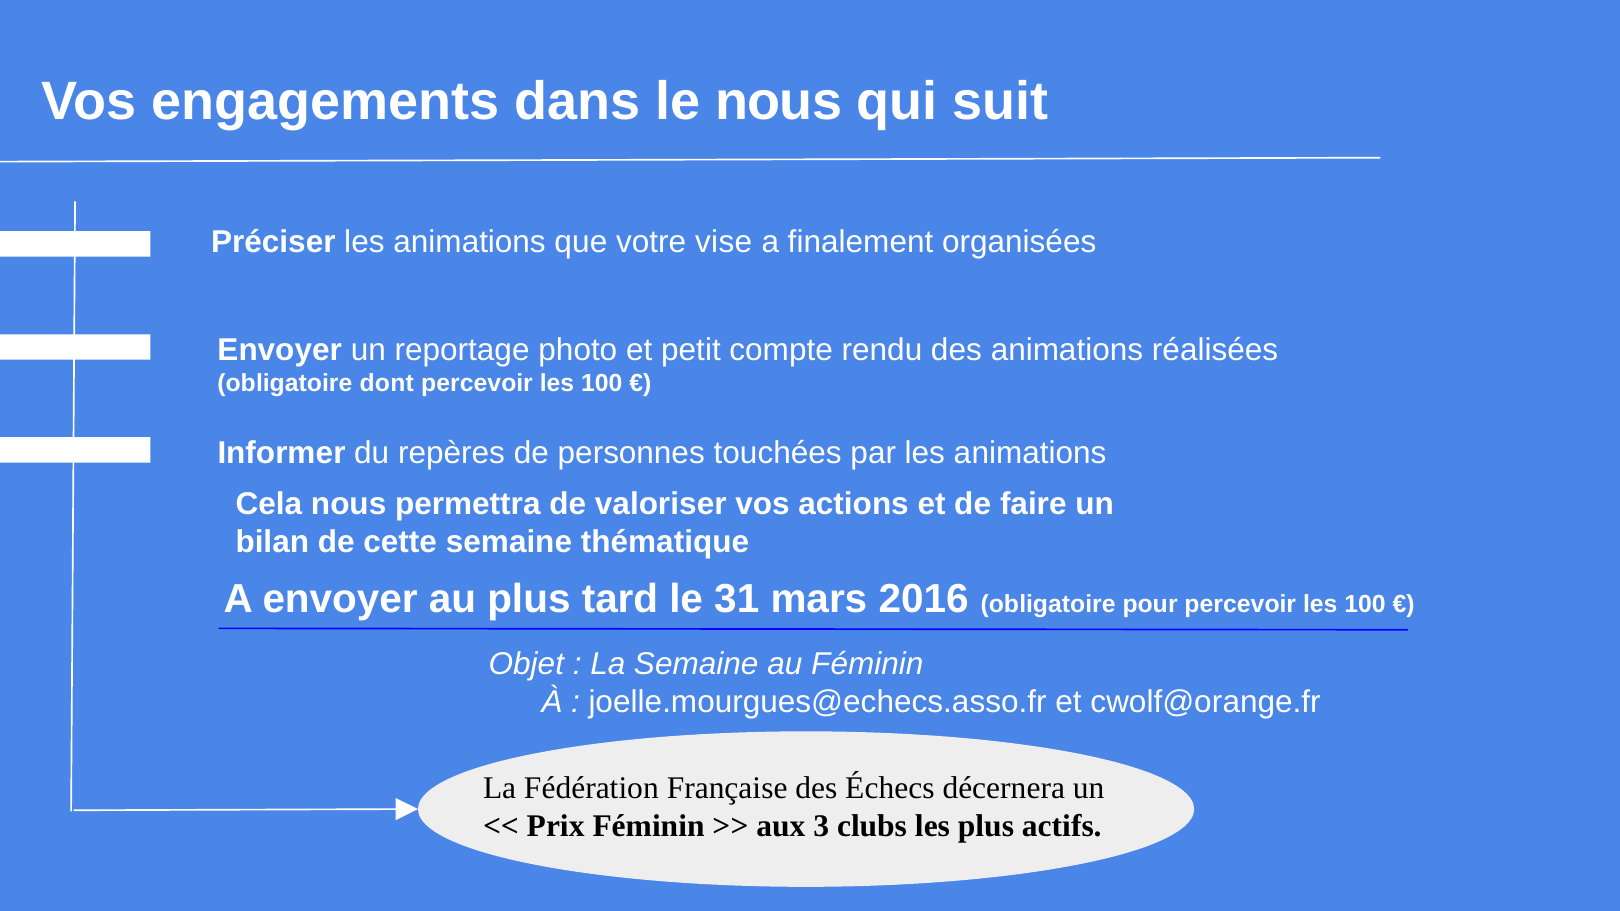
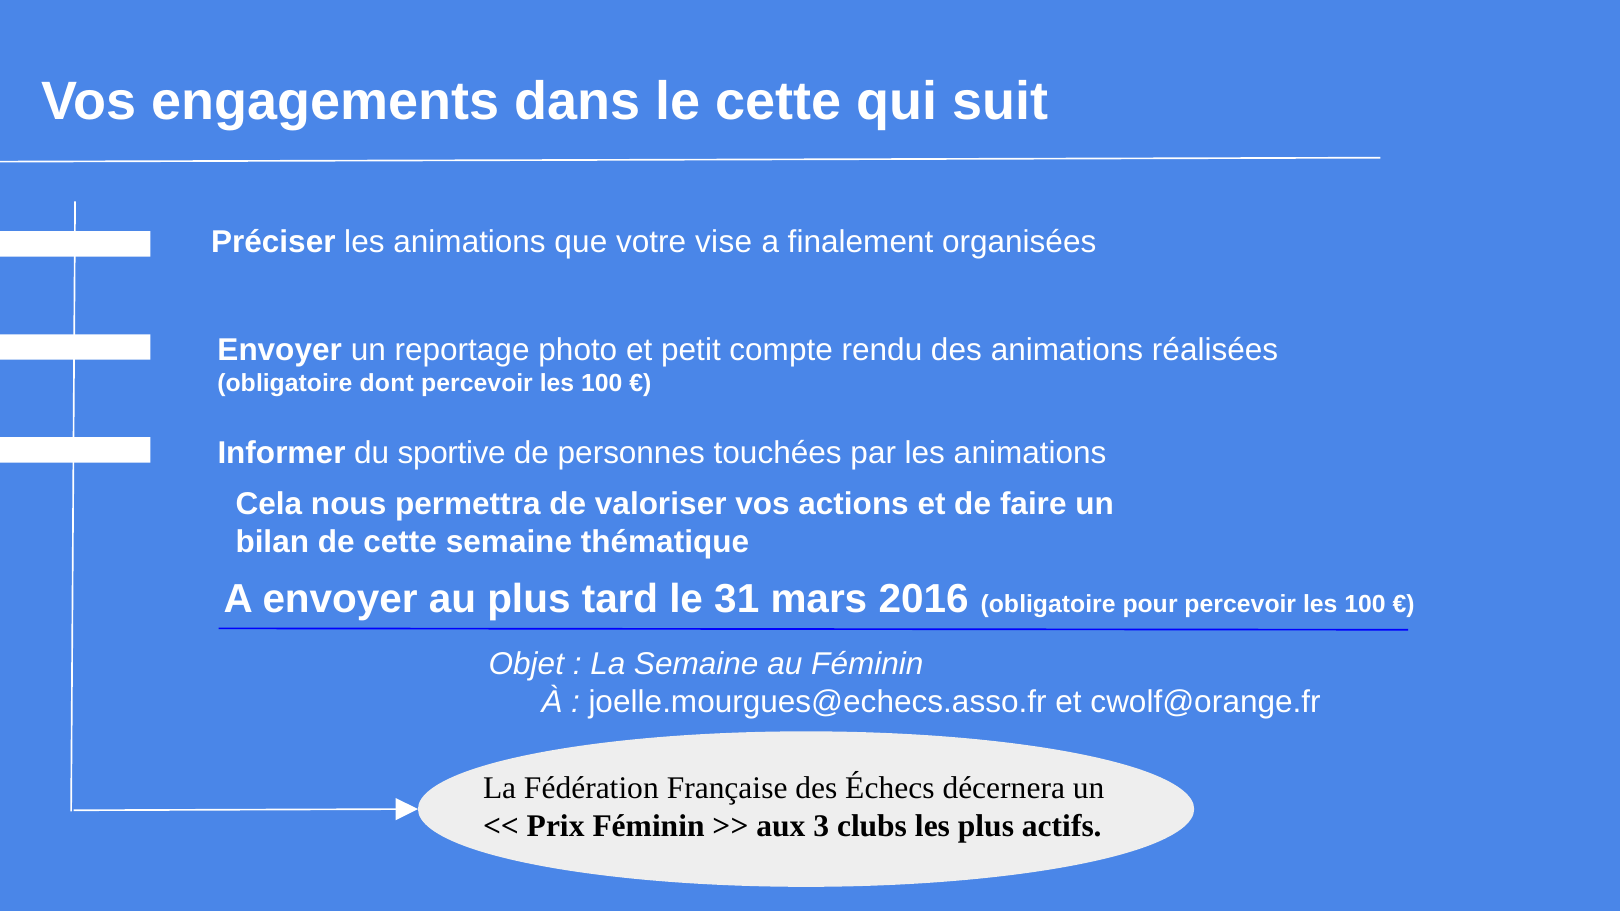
le nous: nous -> cette
repères: repères -> sportive
